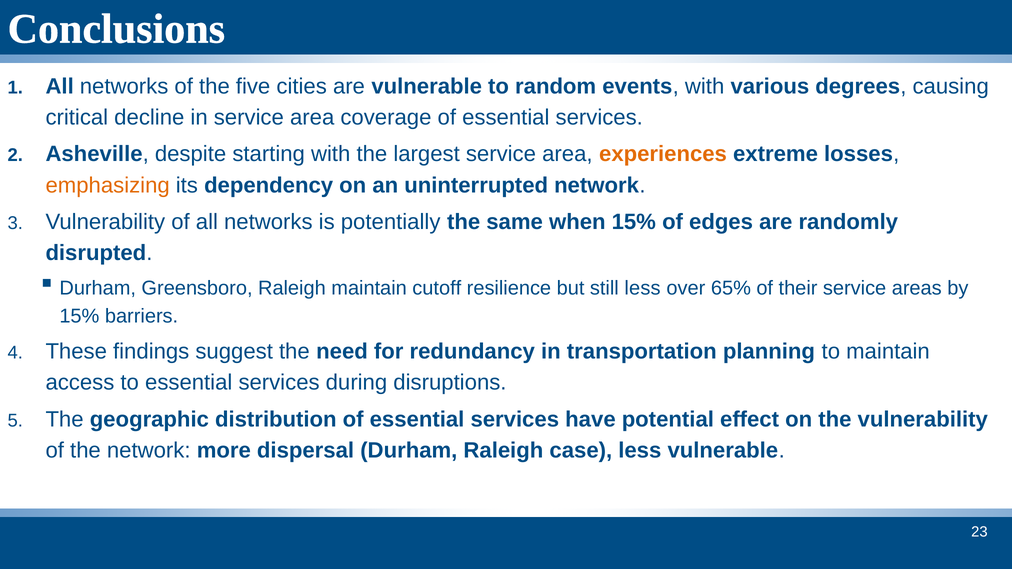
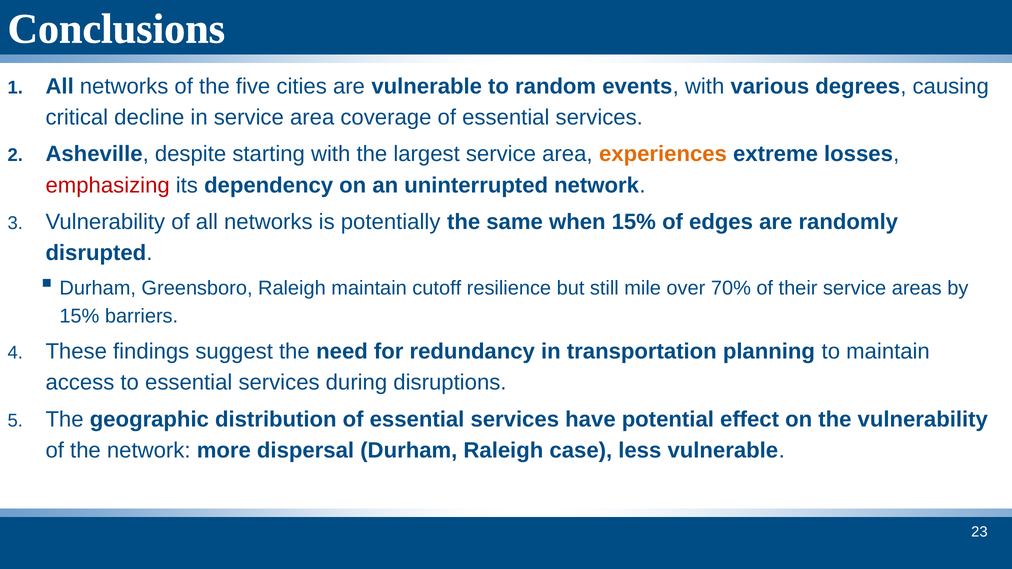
emphasizing colour: orange -> red
still less: less -> mile
65%: 65% -> 70%
